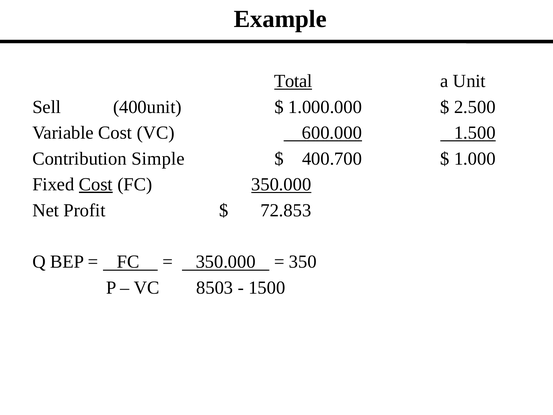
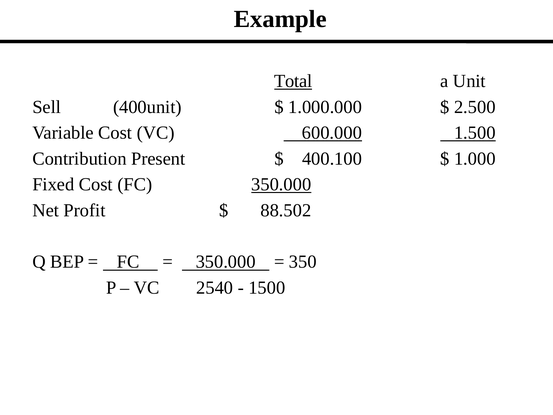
Simple: Simple -> Present
400.700: 400.700 -> 400.100
Cost at (96, 184) underline: present -> none
72.853: 72.853 -> 88.502
8503: 8503 -> 2540
